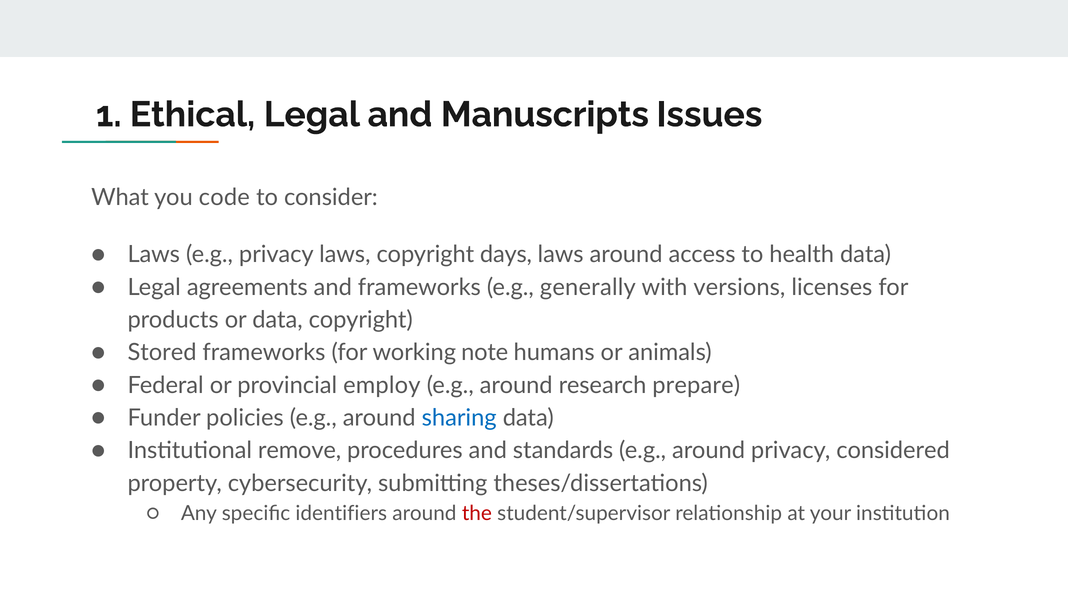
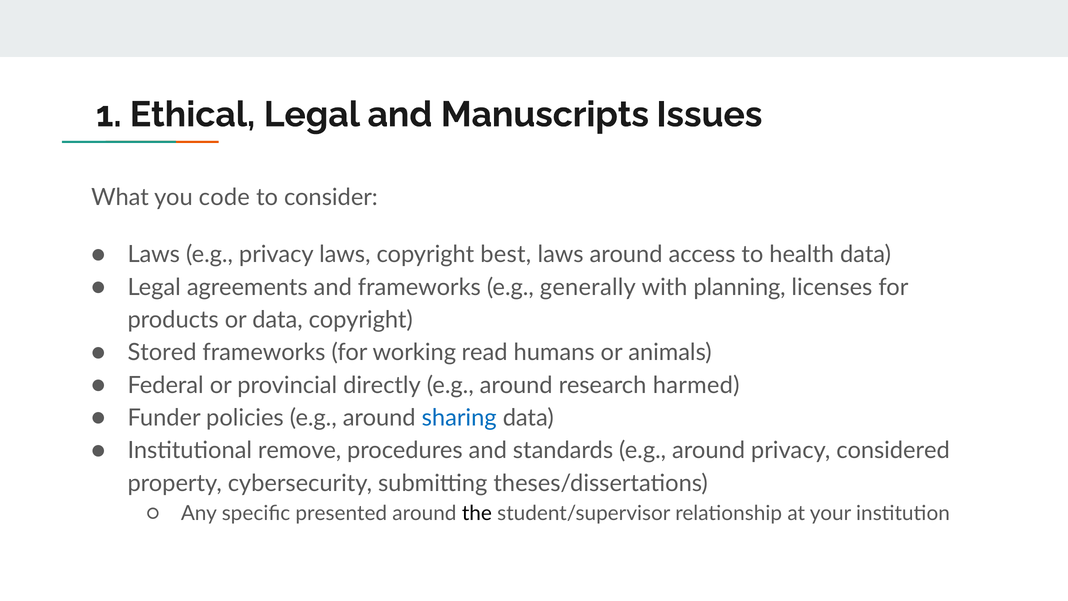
days: days -> best
versions: versions -> planning
note: note -> read
employ: employ -> directly
prepare: prepare -> harmed
identifiers: identifiers -> presented
the colour: red -> black
